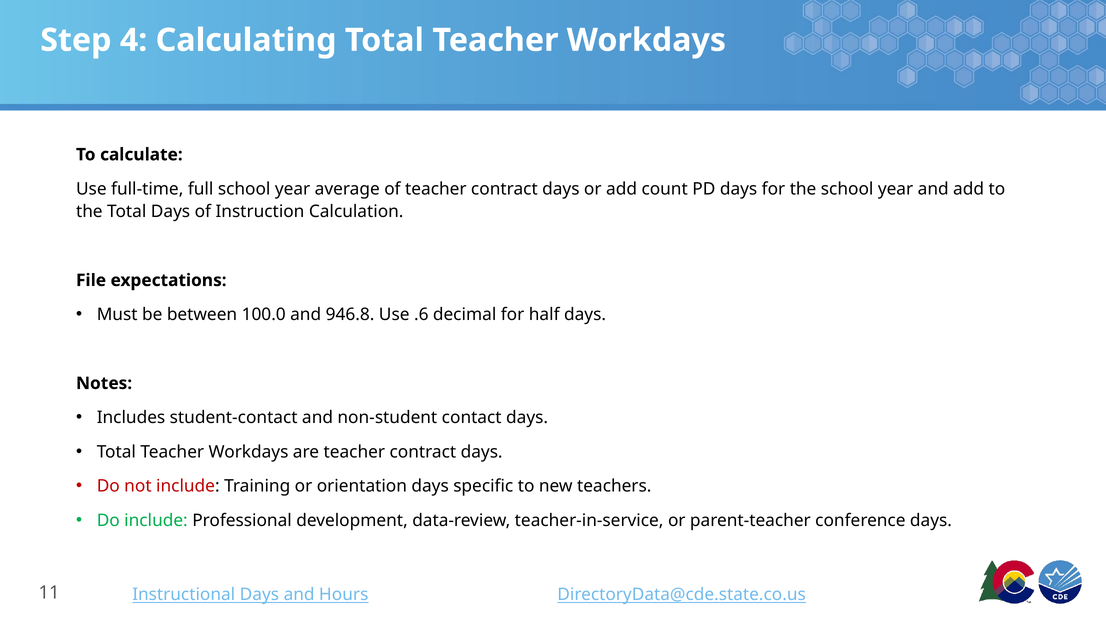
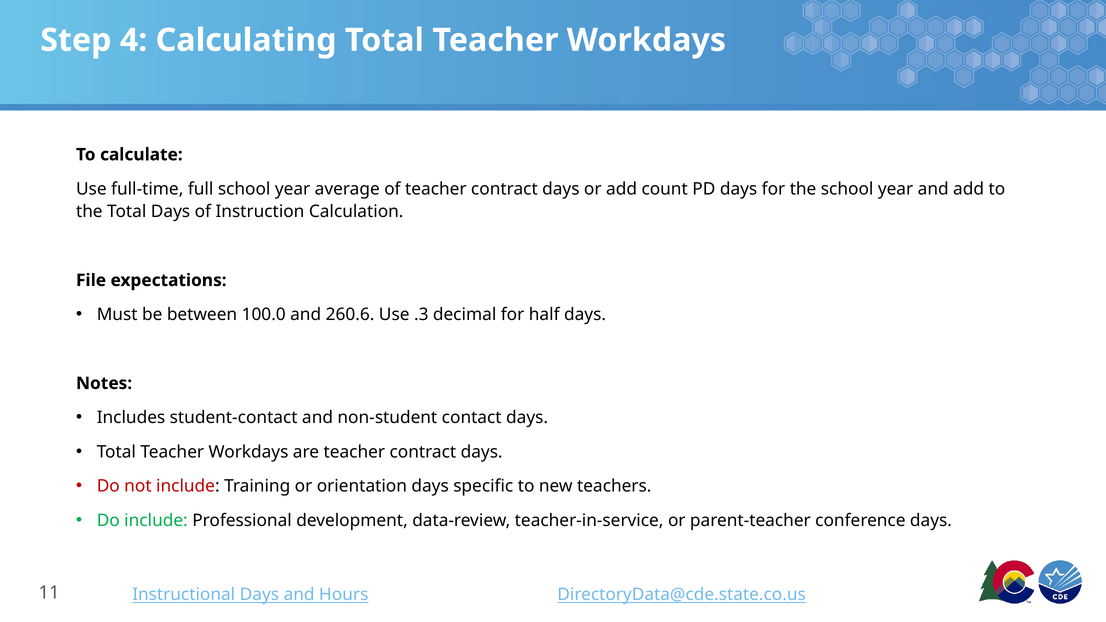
946.8: 946.8 -> 260.6
.6: .6 -> .3
